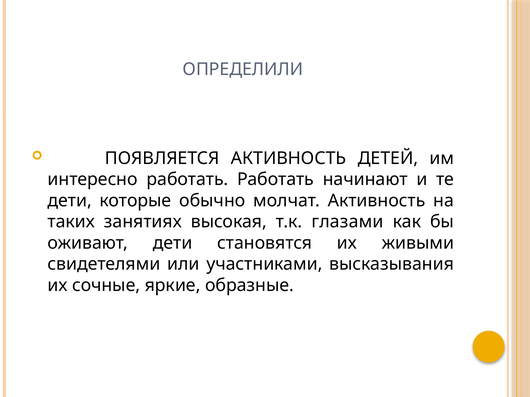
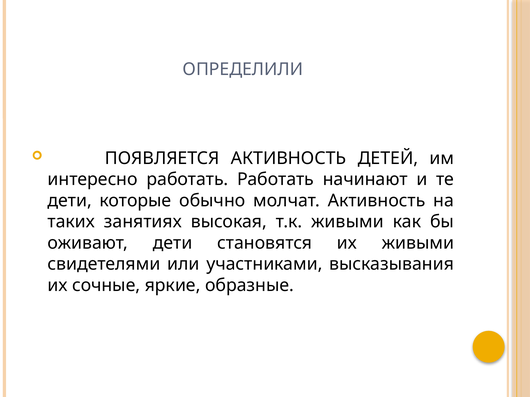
т.к глазами: глазами -> живыми
